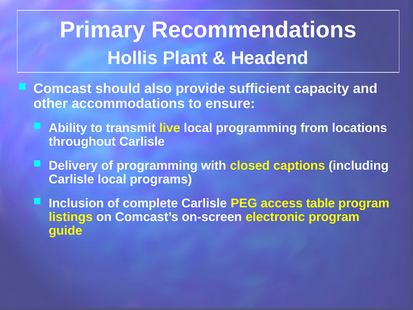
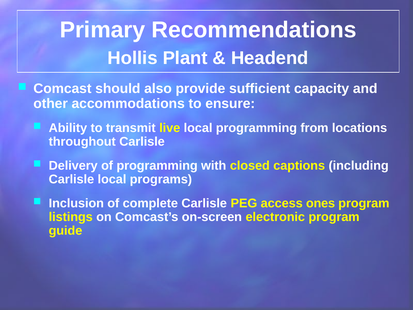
table: table -> ones
